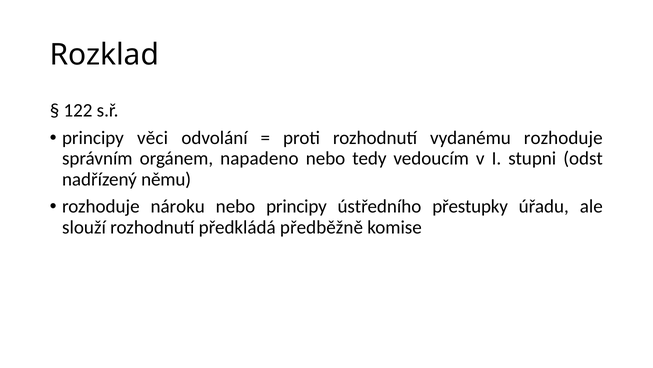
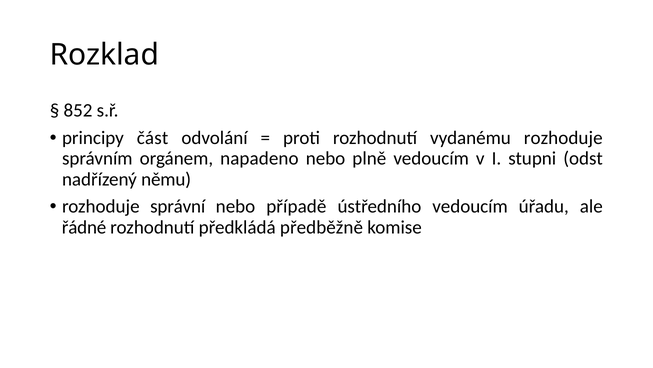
122: 122 -> 852
věci: věci -> část
tedy: tedy -> plně
nároku: nároku -> správní
nebo principy: principy -> případě
ústředního přestupky: přestupky -> vedoucím
slouží: slouží -> řádné
